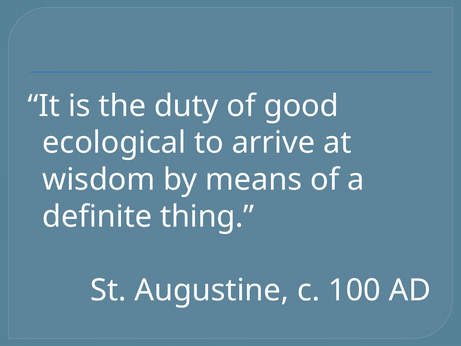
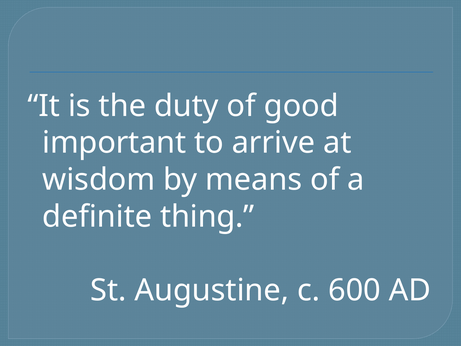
ecological: ecological -> important
100: 100 -> 600
